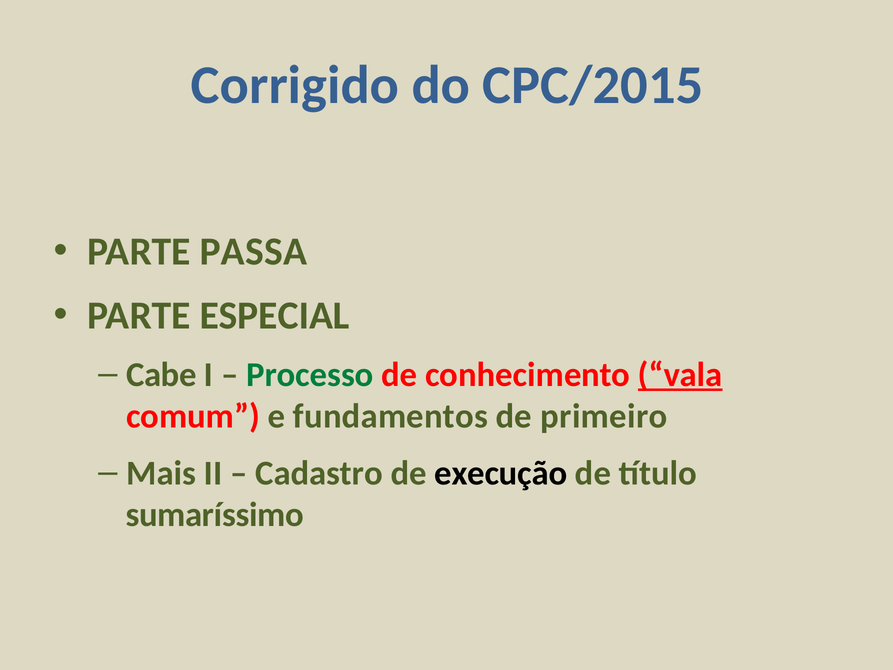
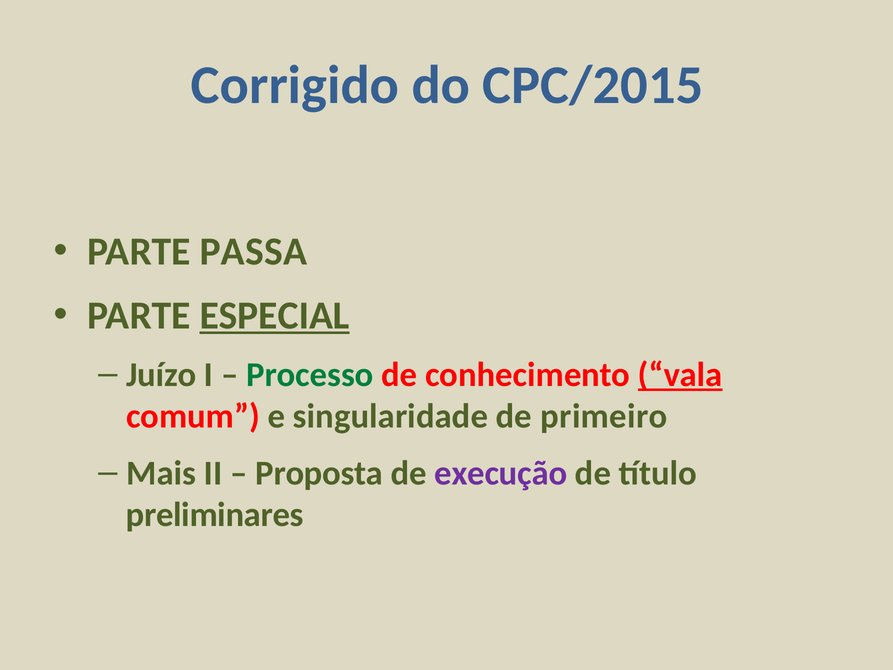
ESPECIAL underline: none -> present
Cabe: Cabe -> Juízo
fundamentos: fundamentos -> singularidade
Cadastro: Cadastro -> Proposta
execução colour: black -> purple
sumaríssimo: sumaríssimo -> preliminares
